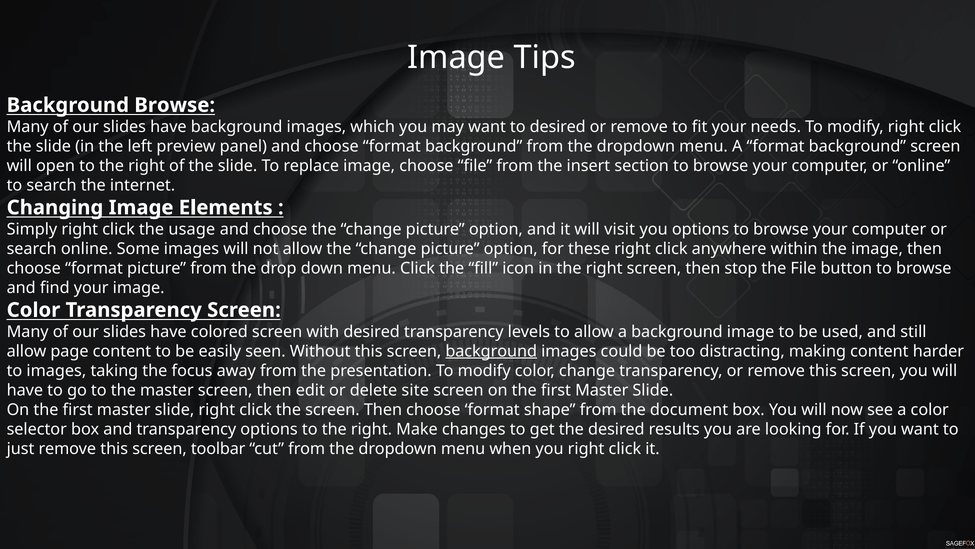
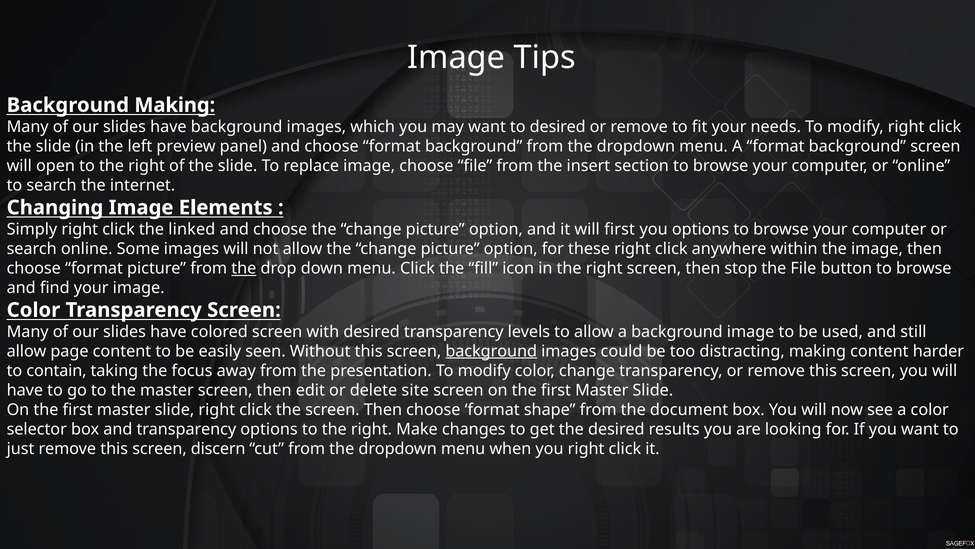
Background Browse: Browse -> Making
usage: usage -> linked
will visit: visit -> first
the at (244, 268) underline: none -> present
to images: images -> contain
toolbar: toolbar -> discern
